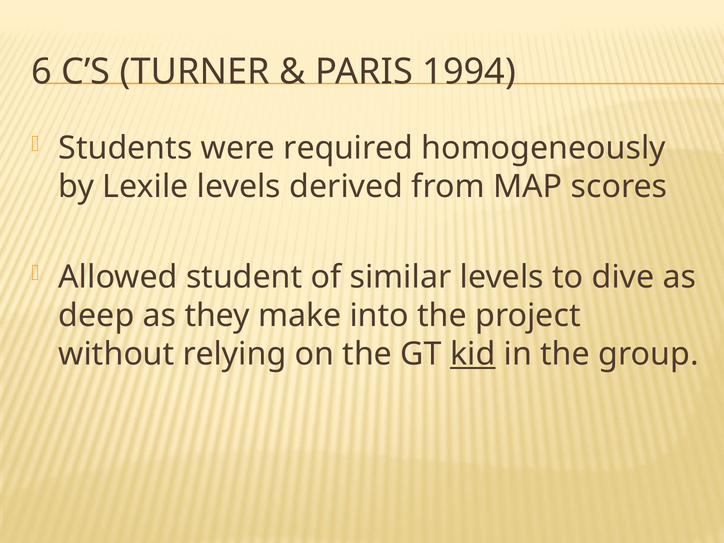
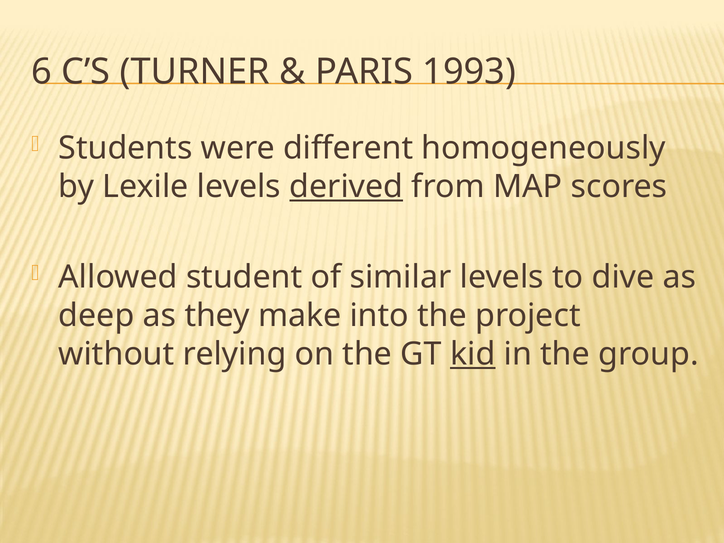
1994: 1994 -> 1993
required: required -> different
derived underline: none -> present
